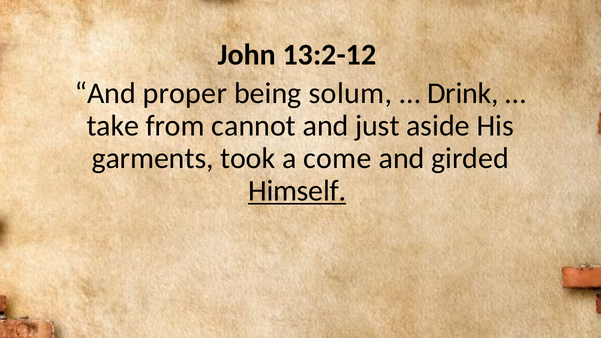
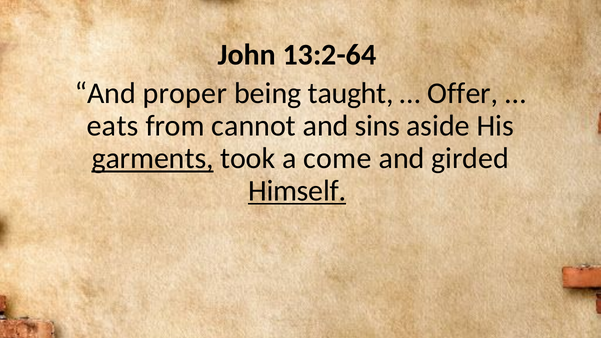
13:2-12: 13:2-12 -> 13:2-64
solum: solum -> taught
Drink: Drink -> Offer
take: take -> eats
just: just -> sins
garments underline: none -> present
